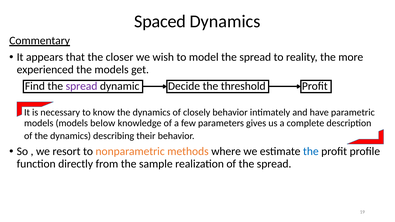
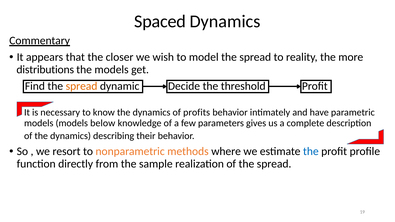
experienced: experienced -> distributions
spread at (82, 86) colour: purple -> orange
closely: closely -> profits
